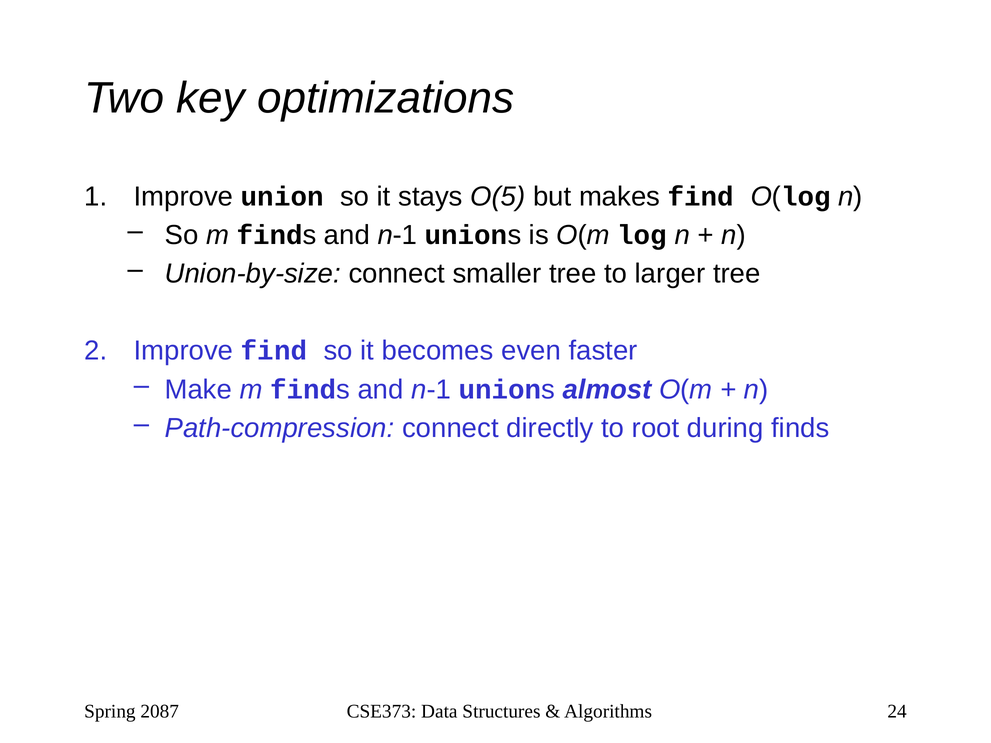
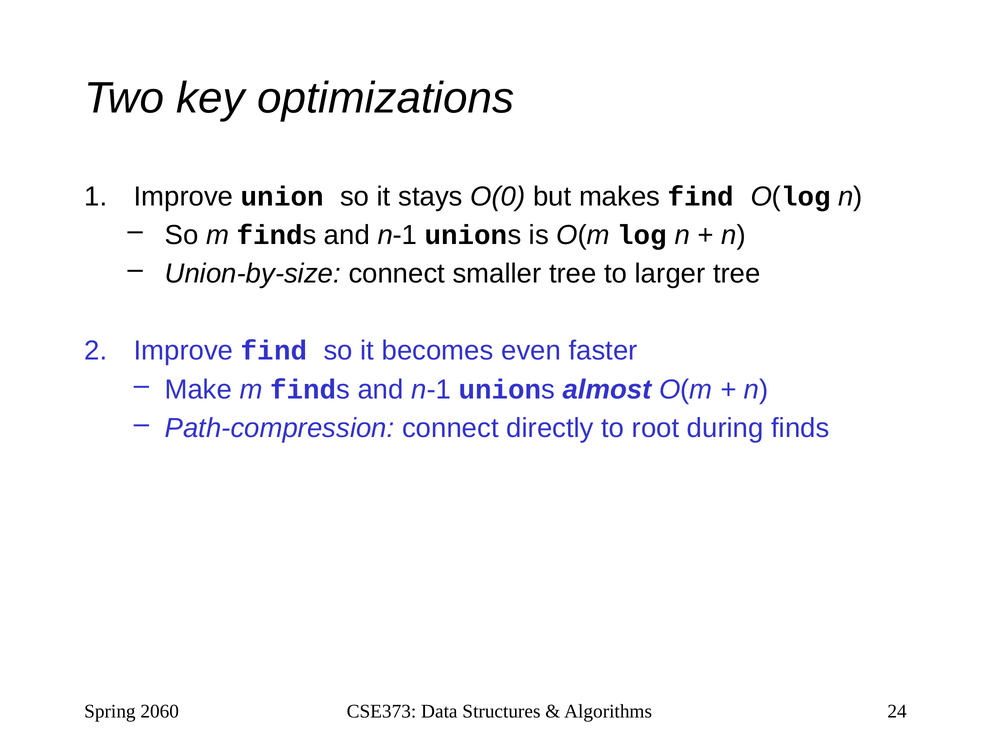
O(5: O(5 -> O(0
2087: 2087 -> 2060
